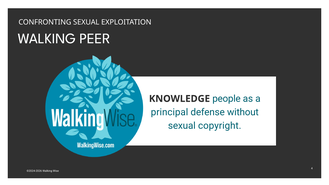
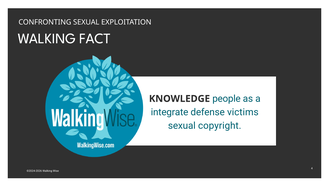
PEER: PEER -> FACT
principal: principal -> integrate
without: without -> victims
